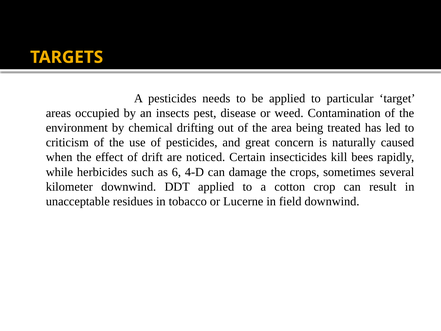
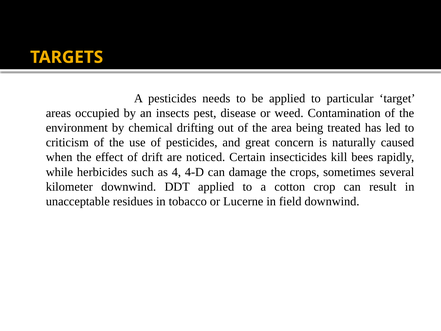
6: 6 -> 4
